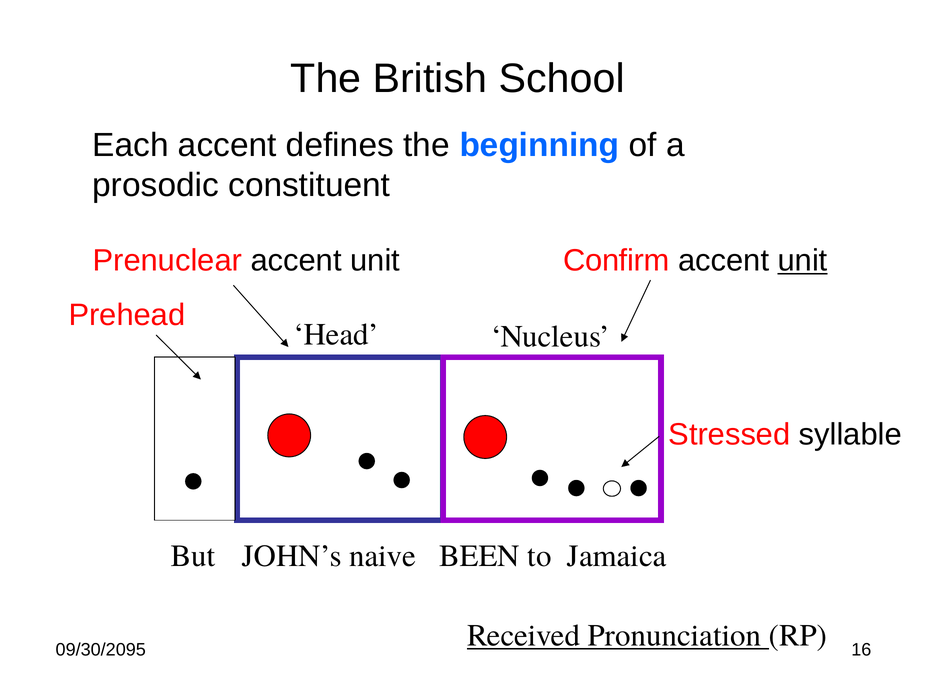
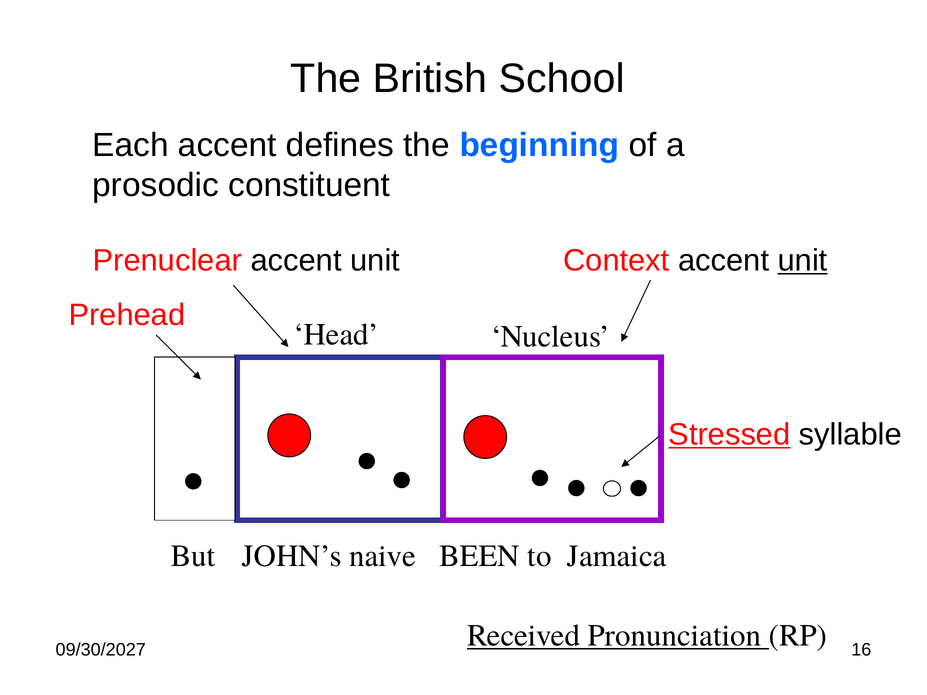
Confirm: Confirm -> Context
Stressed underline: none -> present
09/30/2095: 09/30/2095 -> 09/30/2027
